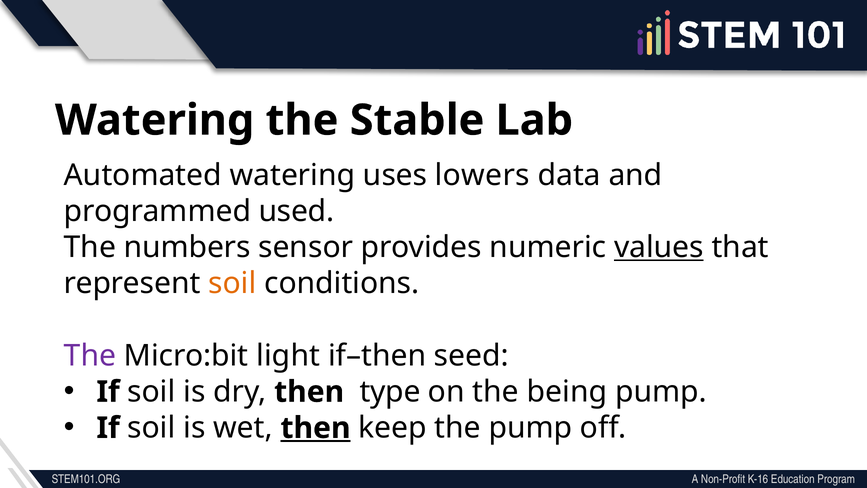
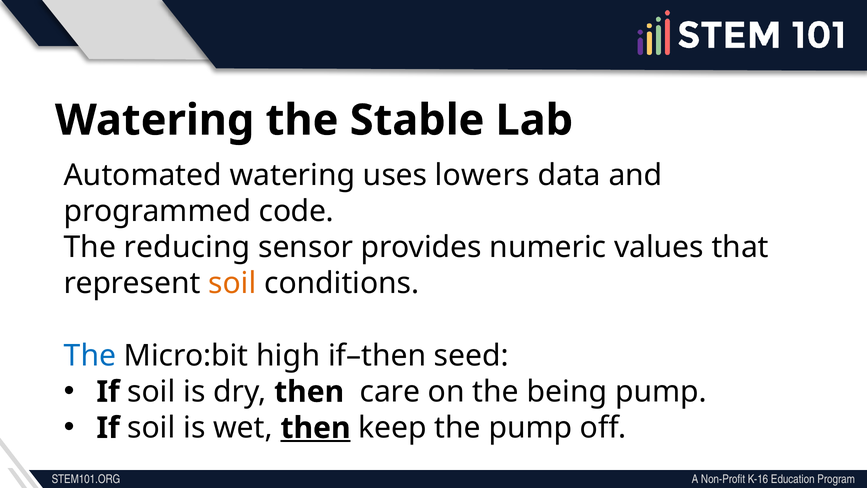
used: used -> code
numbers: numbers -> reducing
values underline: present -> none
The at (90, 356) colour: purple -> blue
light: light -> high
type: type -> care
